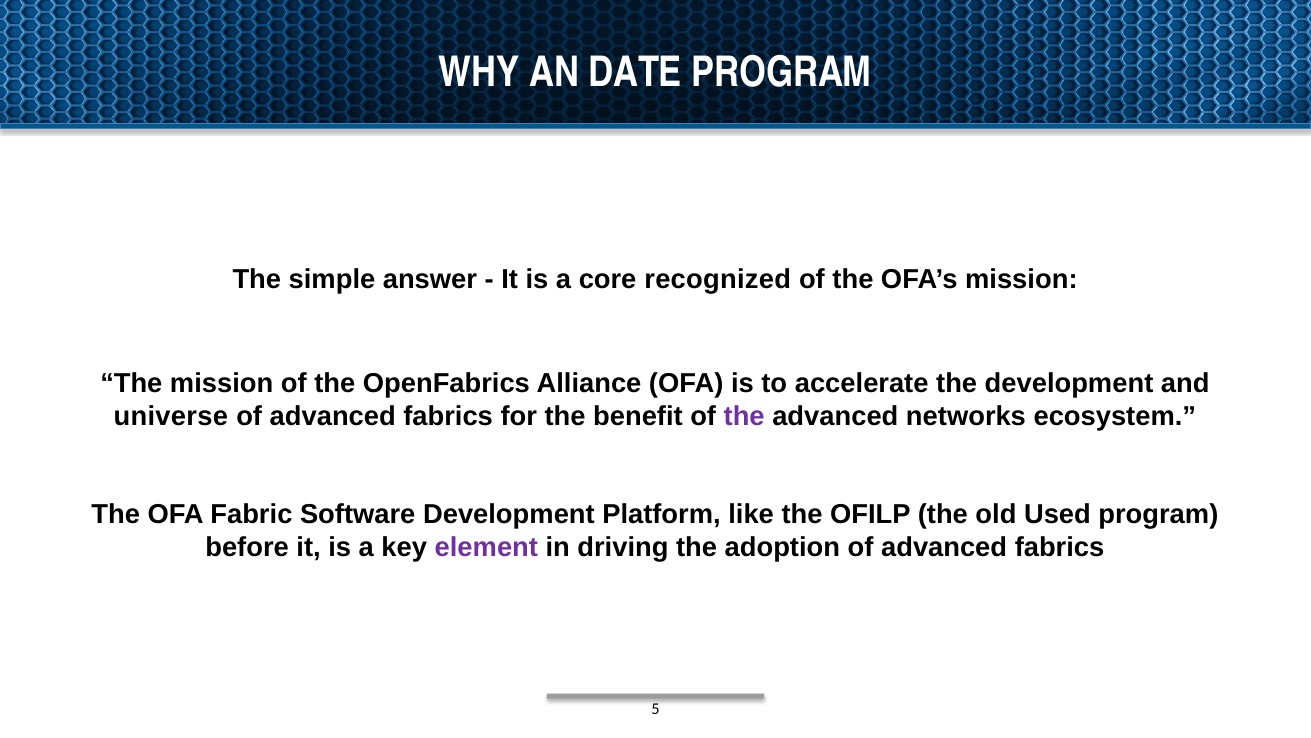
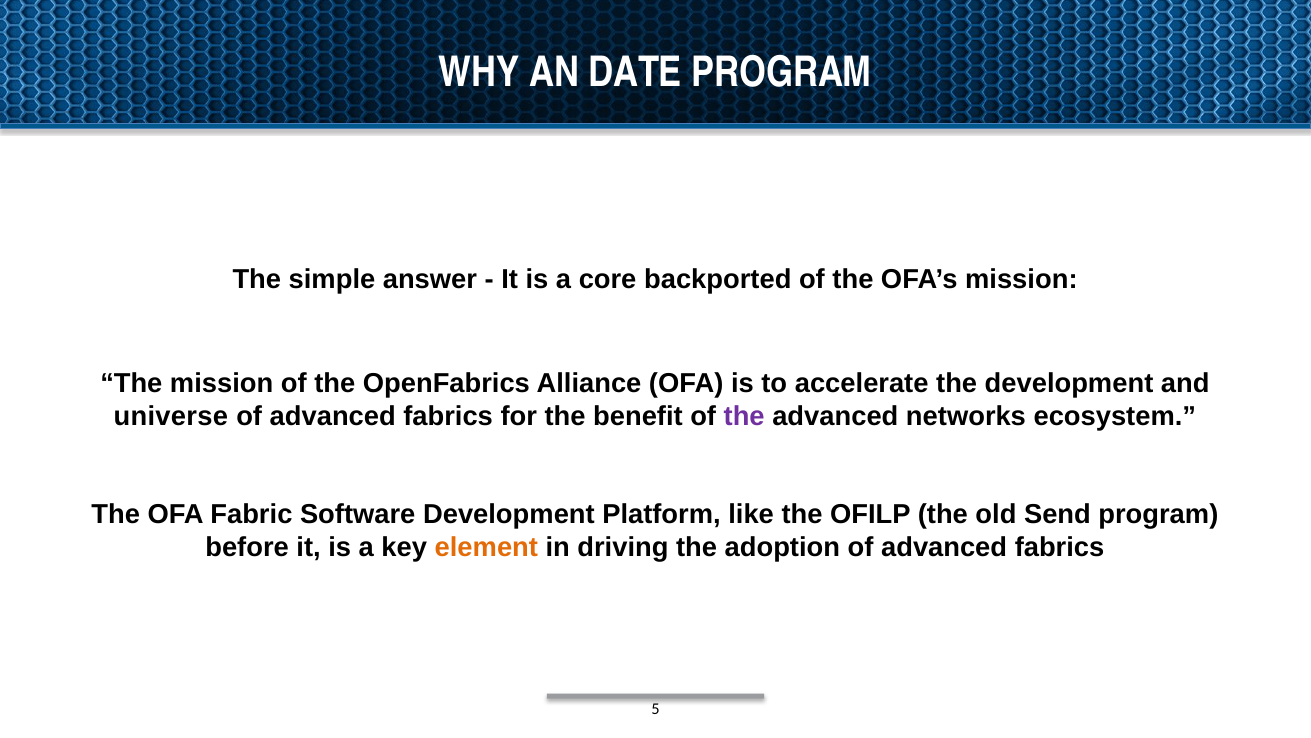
recognized: recognized -> backported
Used: Used -> Send
element colour: purple -> orange
